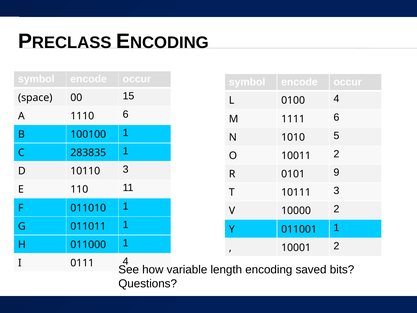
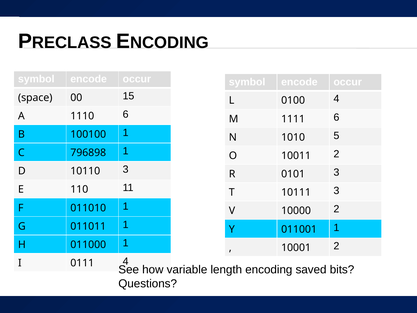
283835: 283835 -> 796898
0101 9: 9 -> 3
